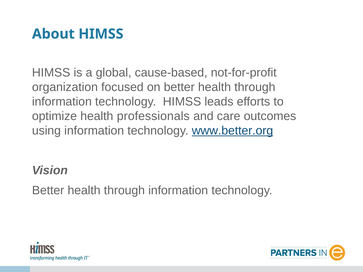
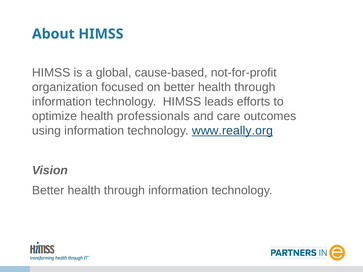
www.better.org: www.better.org -> www.really.org
